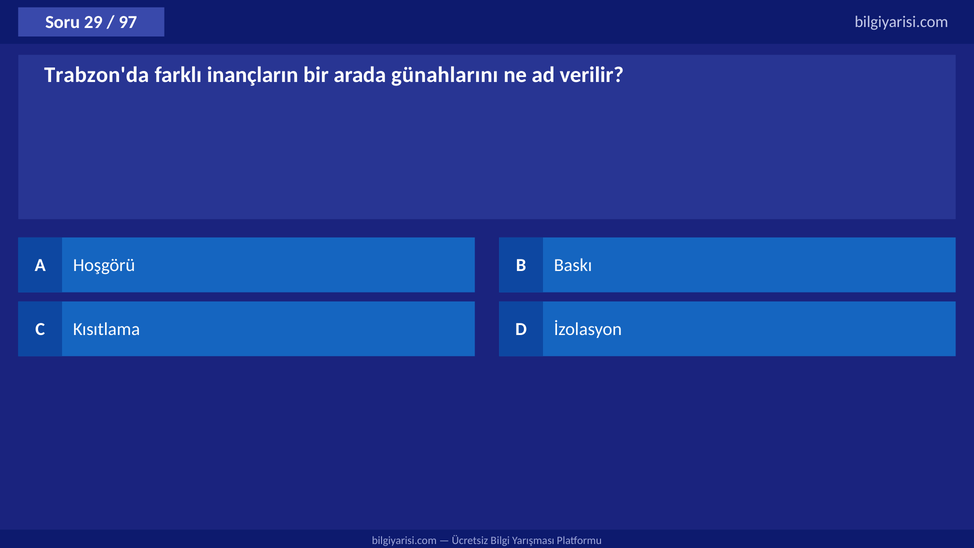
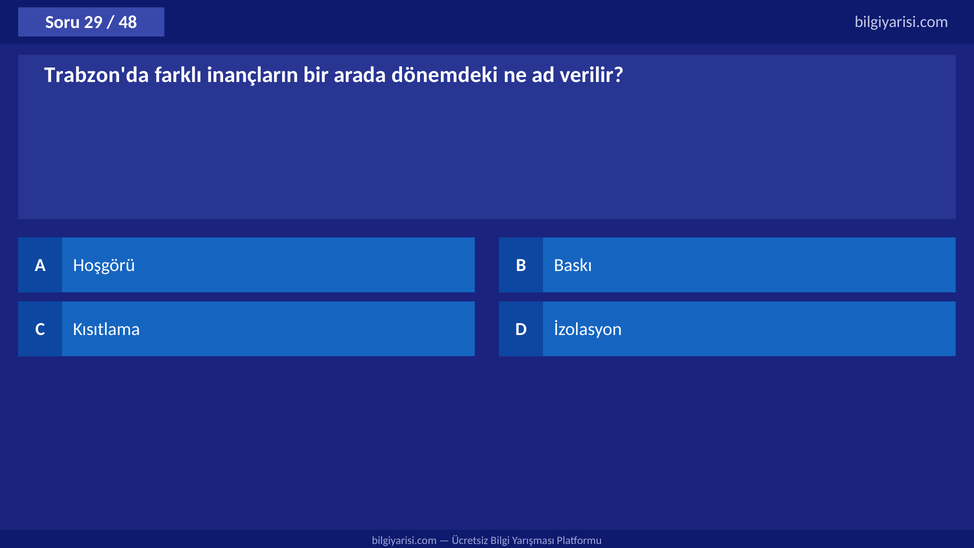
97: 97 -> 48
günahlarını: günahlarını -> dönemdeki
